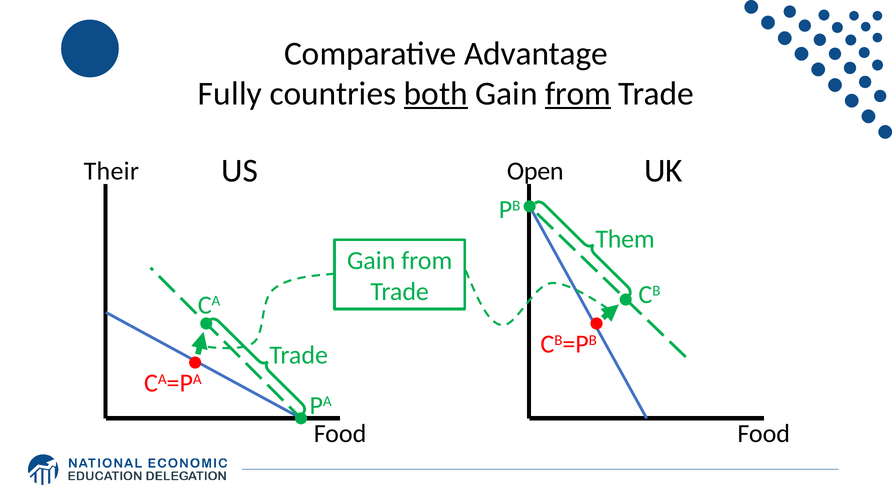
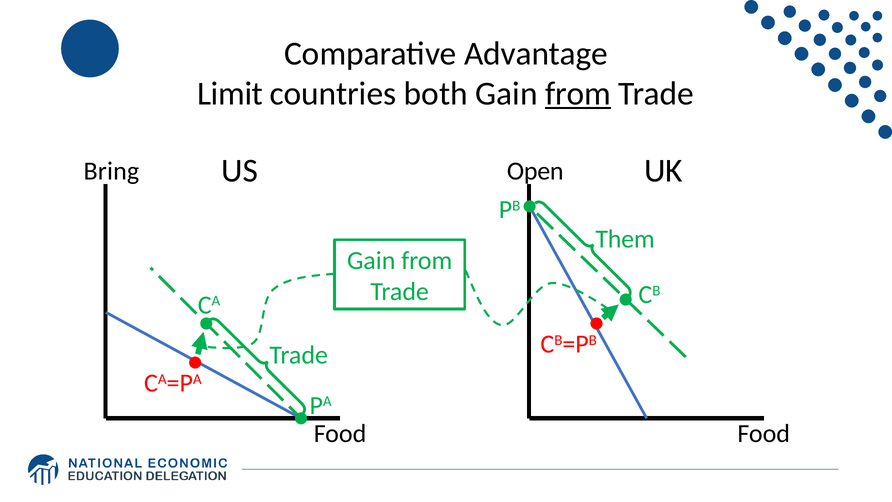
Fully: Fully -> Limit
both underline: present -> none
Their: Their -> Bring
